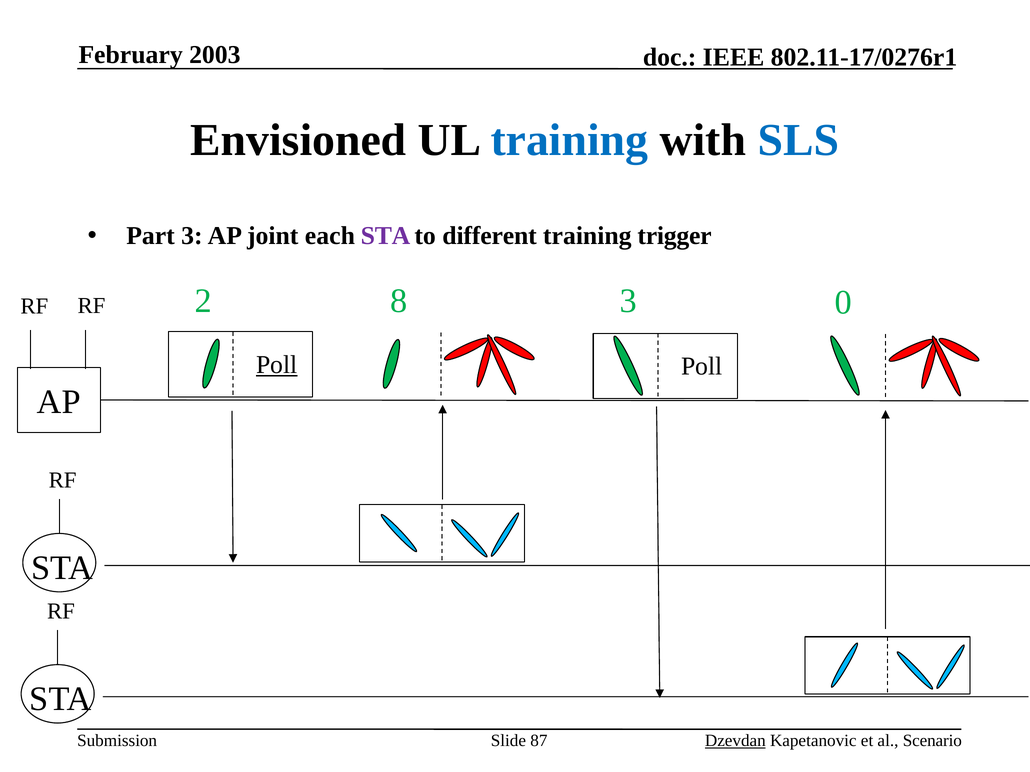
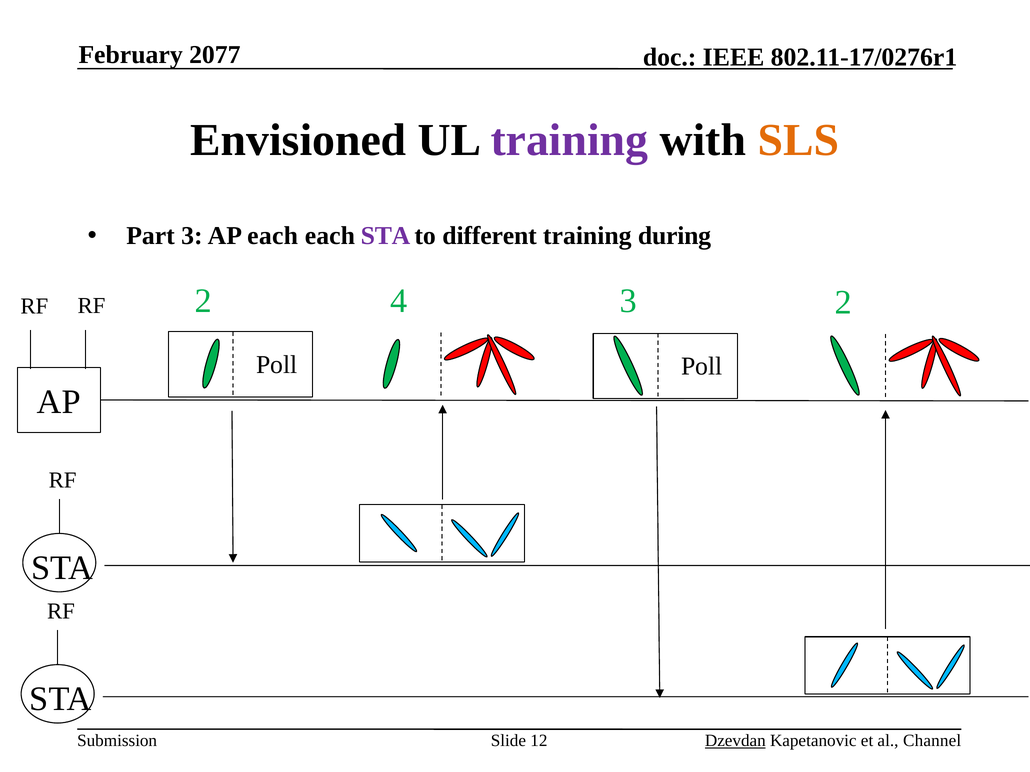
2003: 2003 -> 2077
training at (569, 140) colour: blue -> purple
SLS colour: blue -> orange
AP joint: joint -> each
trigger: trigger -> during
8: 8 -> 4
3 0: 0 -> 2
Poll at (277, 365) underline: present -> none
87: 87 -> 12
Scenario: Scenario -> Channel
